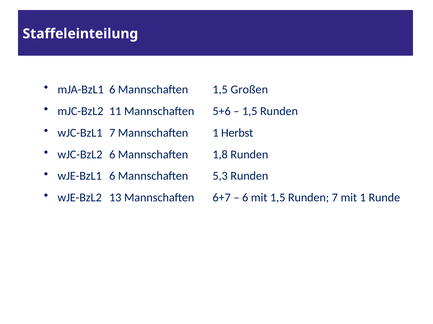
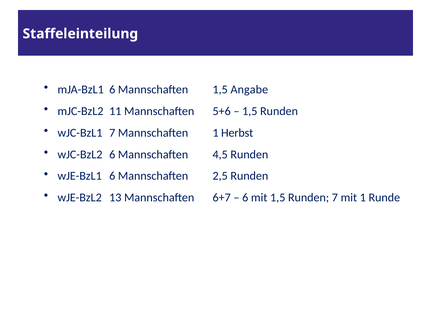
Großen: Großen -> Angabe
1,8: 1,8 -> 4,5
5,3: 5,3 -> 2,5
